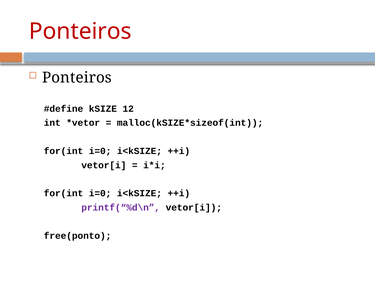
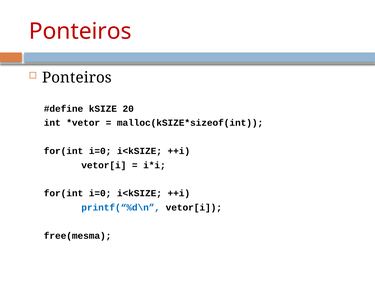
12: 12 -> 20
printf(“%d\n colour: purple -> blue
free(ponto: free(ponto -> free(mesma
